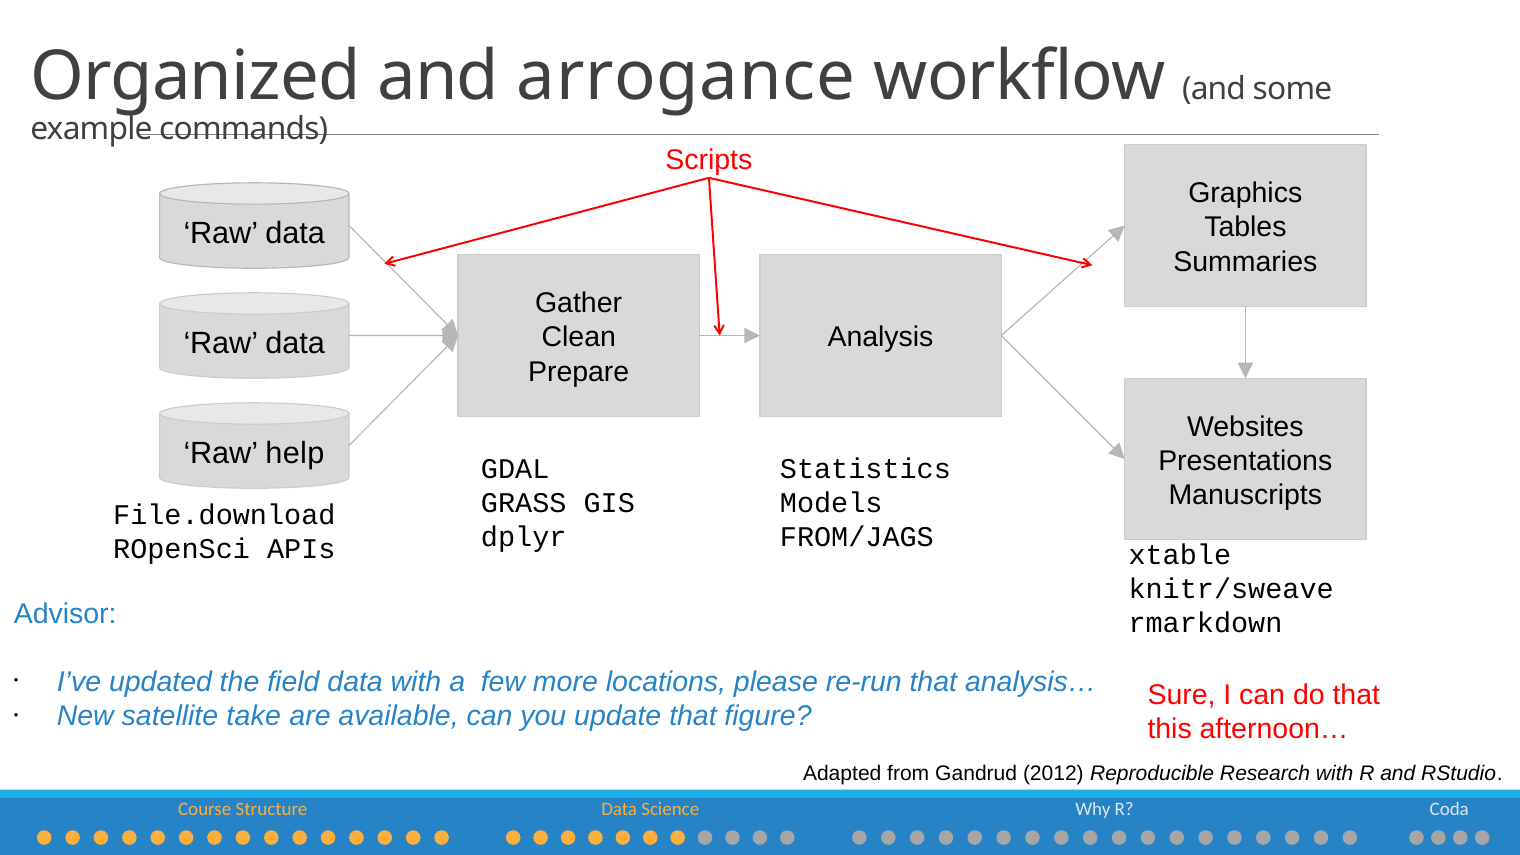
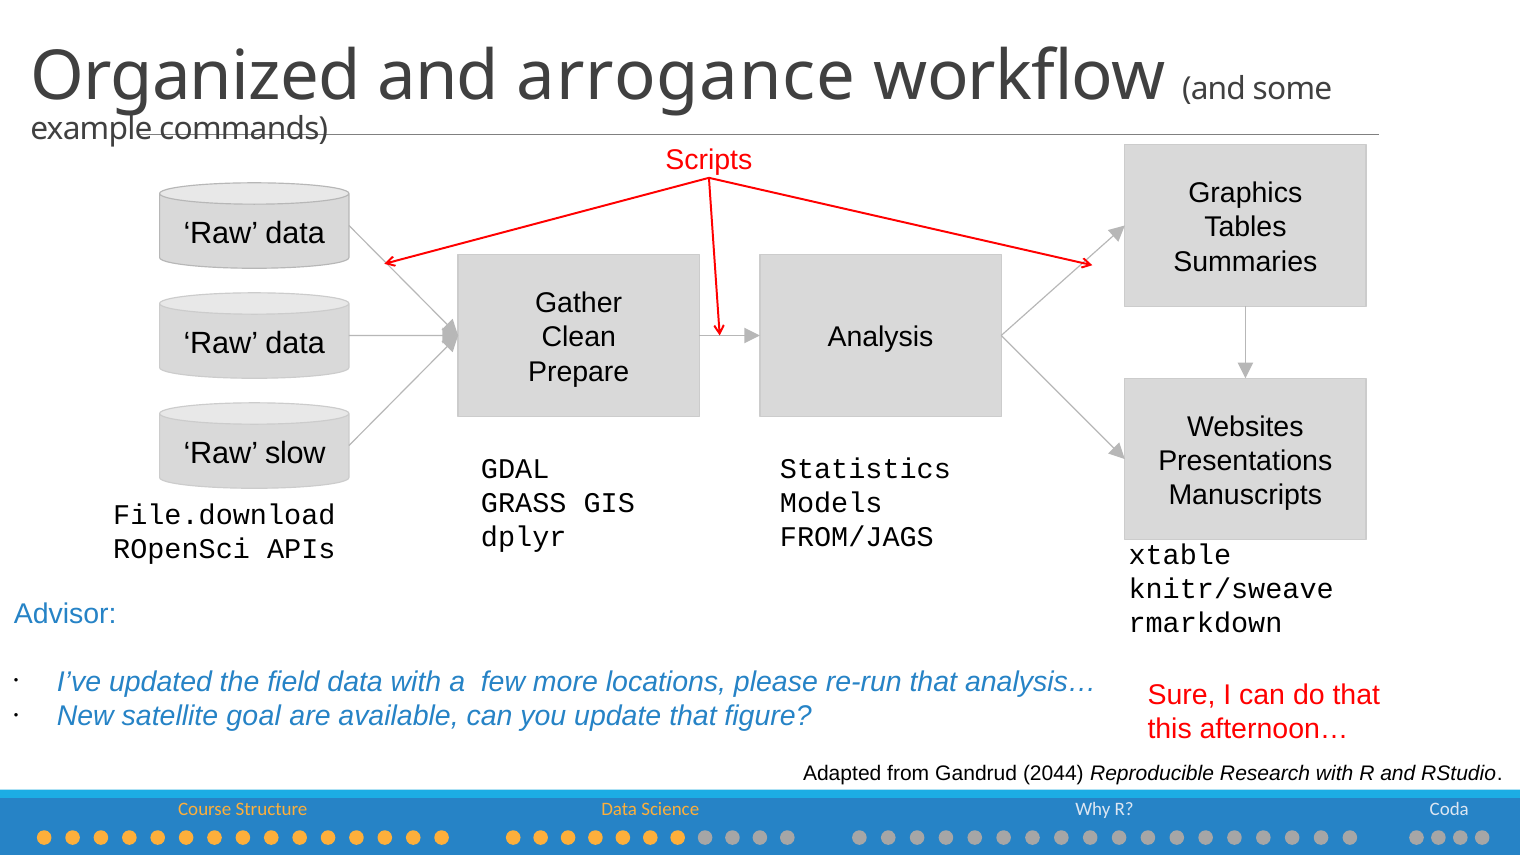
help: help -> slow
take: take -> goal
2012: 2012 -> 2044
